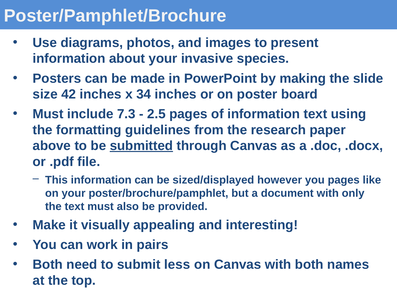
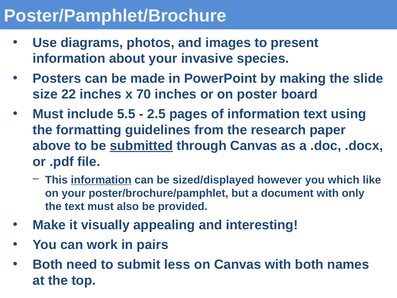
42: 42 -> 22
34: 34 -> 70
7.3: 7.3 -> 5.5
information at (101, 180) underline: none -> present
you pages: pages -> which
